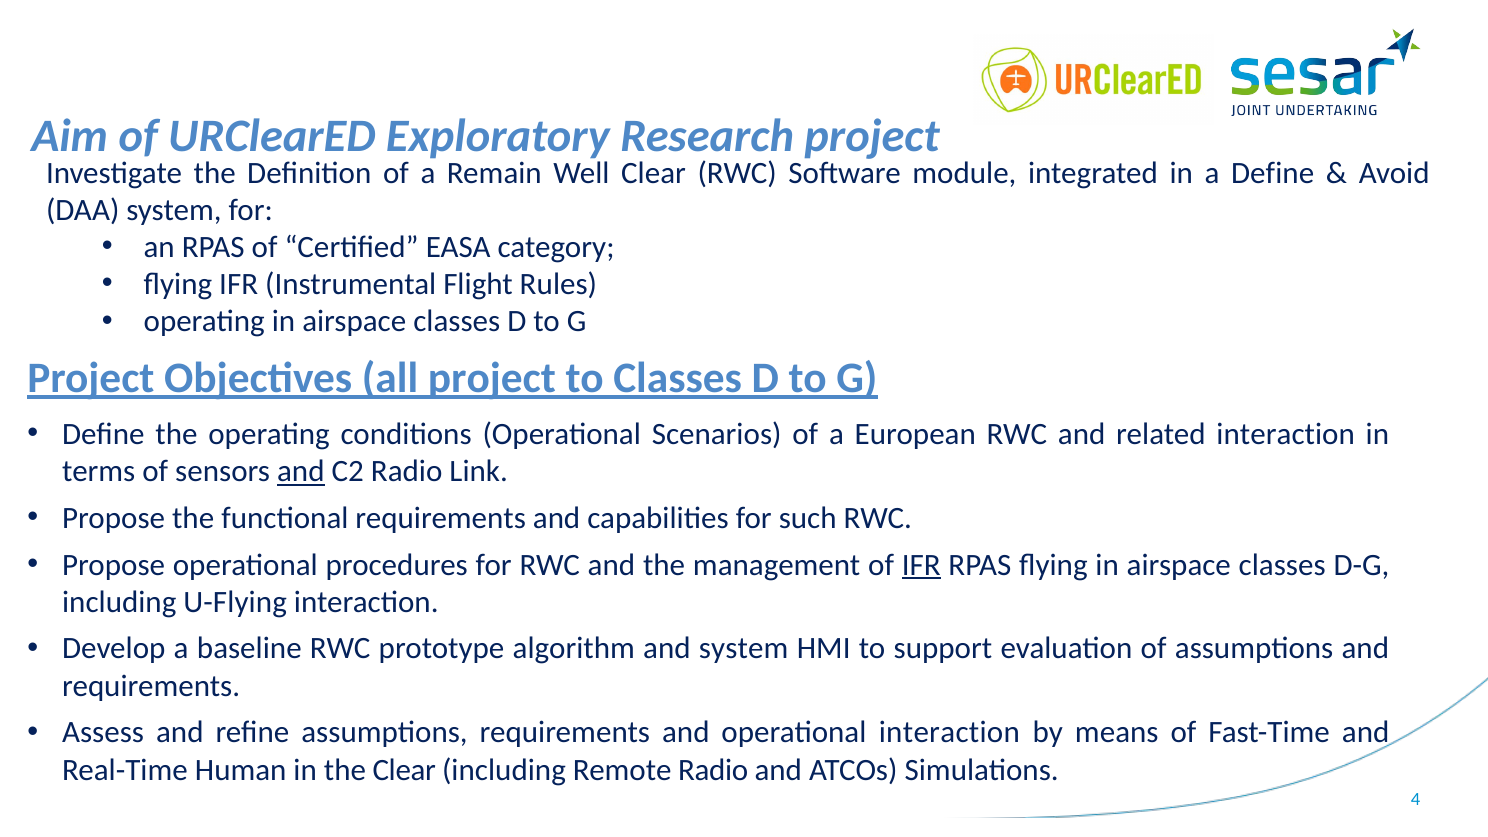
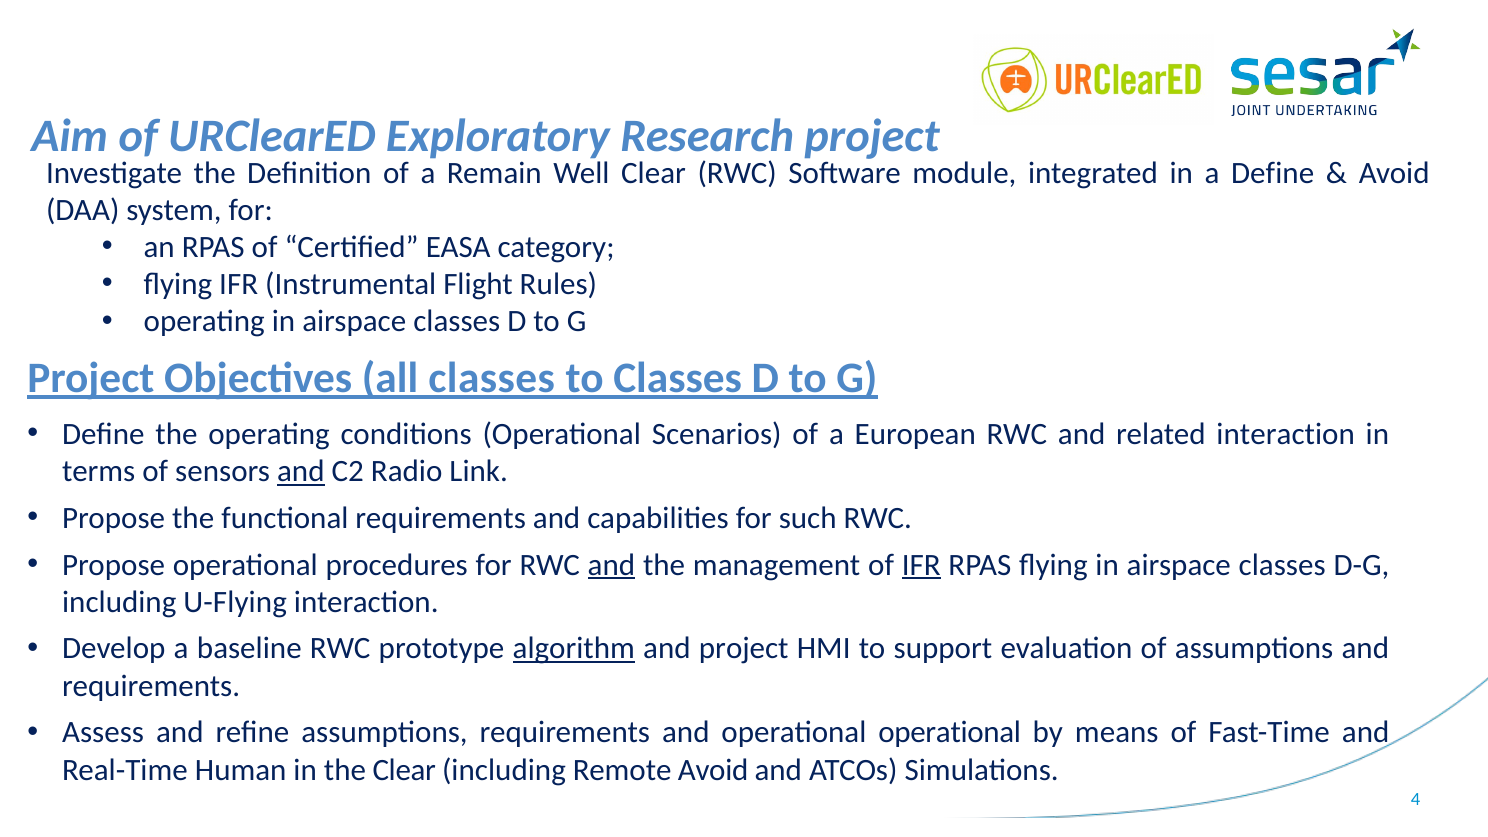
all project: project -> classes
and at (611, 565) underline: none -> present
algorithm underline: none -> present
and system: system -> project
operational interaction: interaction -> operational
Remote Radio: Radio -> Avoid
